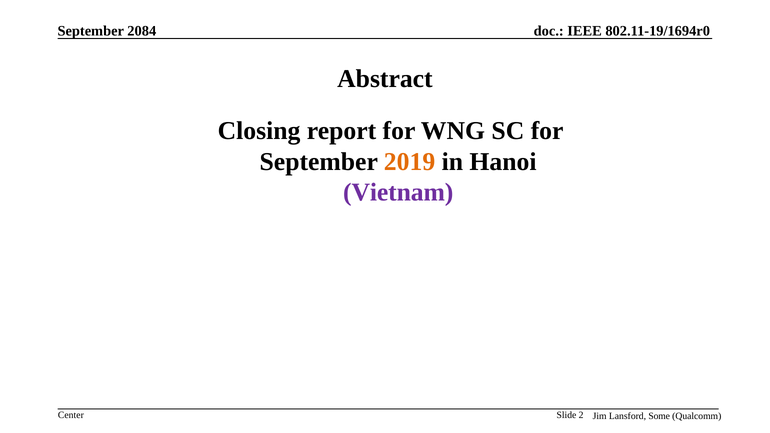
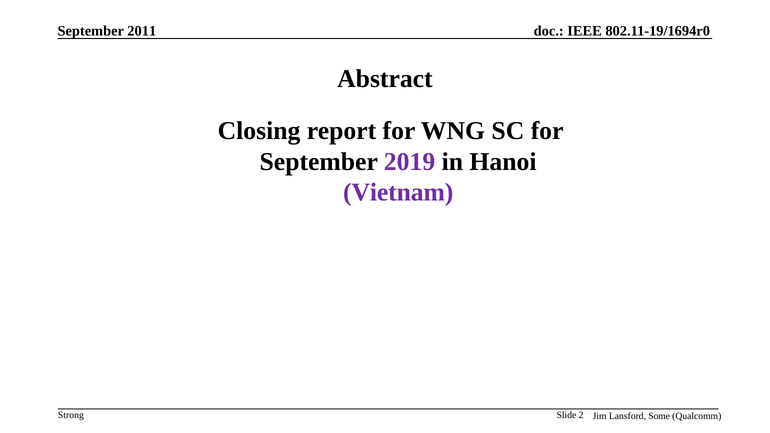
2084: 2084 -> 2011
2019 colour: orange -> purple
Center: Center -> Strong
